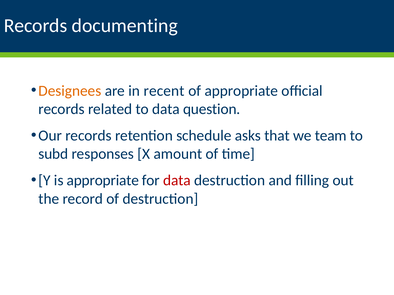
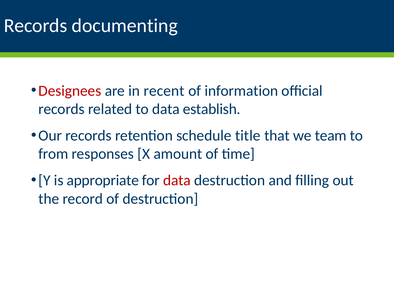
Designees colour: orange -> red
of appropriate: appropriate -> information
question: question -> establish
asks: asks -> title
subd: subd -> from
